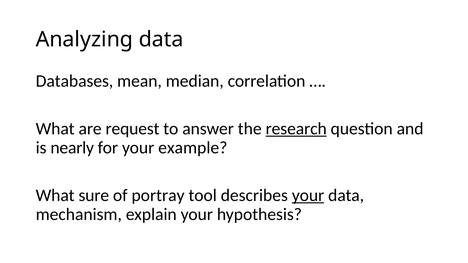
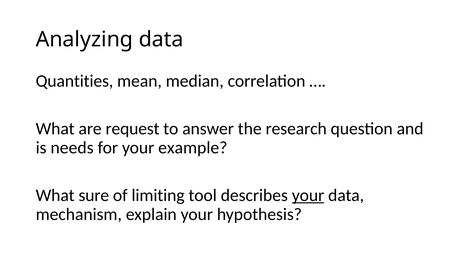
Databases: Databases -> Quantities
research underline: present -> none
nearly: nearly -> needs
portray: portray -> limiting
